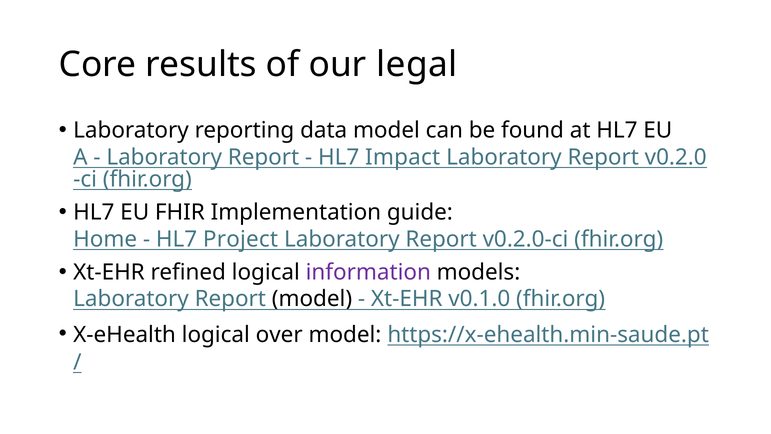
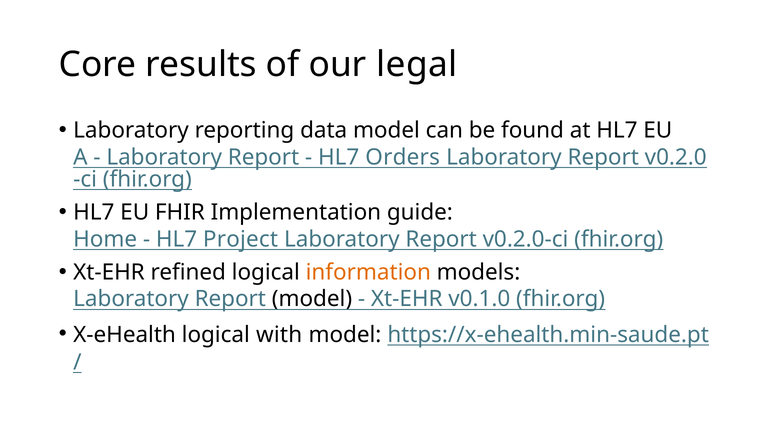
Impact: Impact -> Orders
information colour: purple -> orange
over: over -> with
